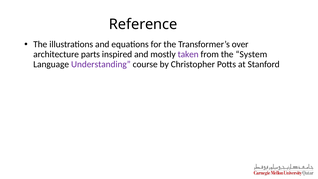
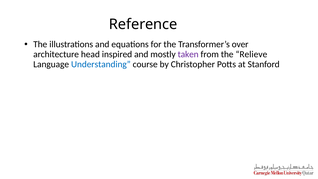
parts: parts -> head
System: System -> Relieve
Understanding colour: purple -> blue
